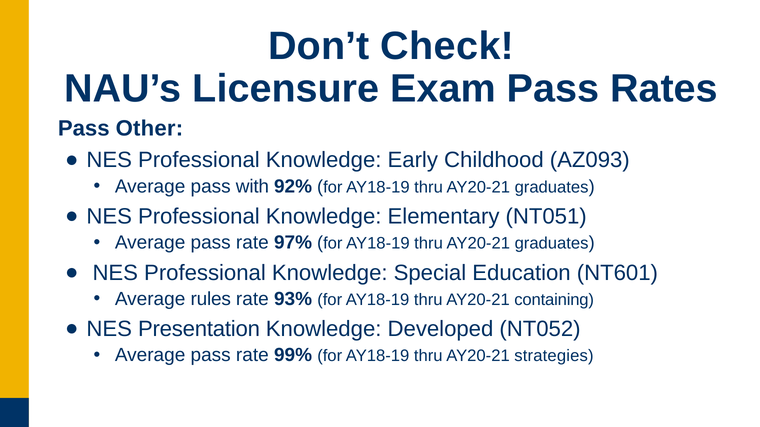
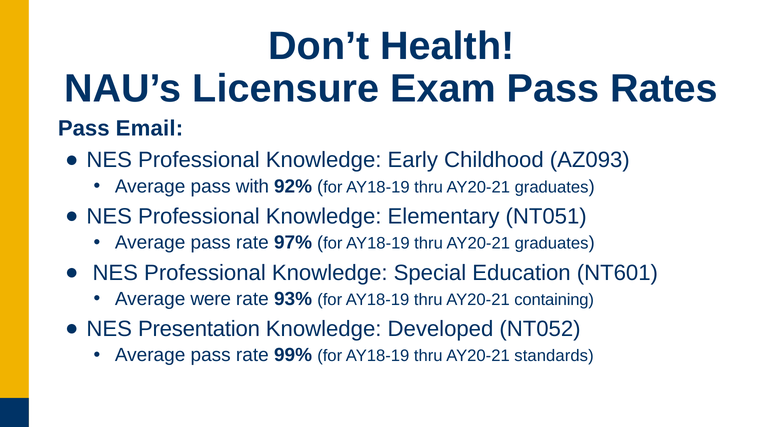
Check: Check -> Health
Other: Other -> Email
rules: rules -> were
strategies: strategies -> standards
